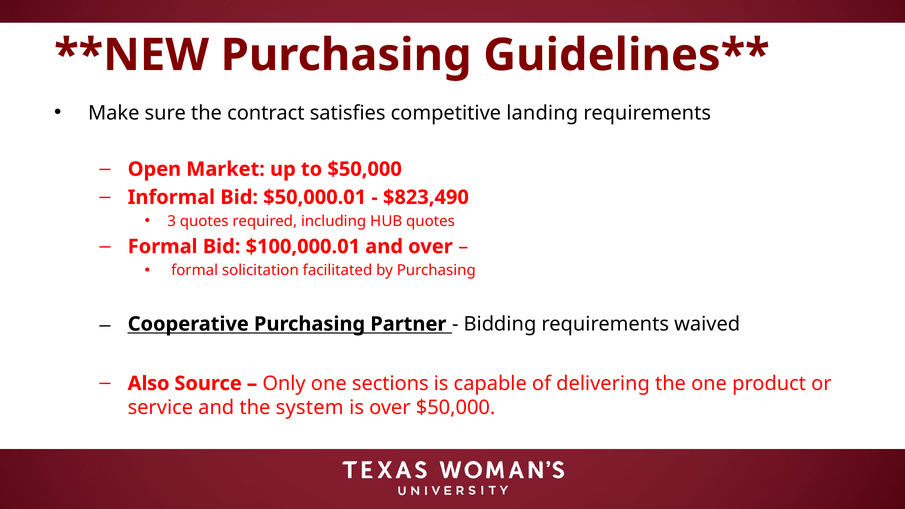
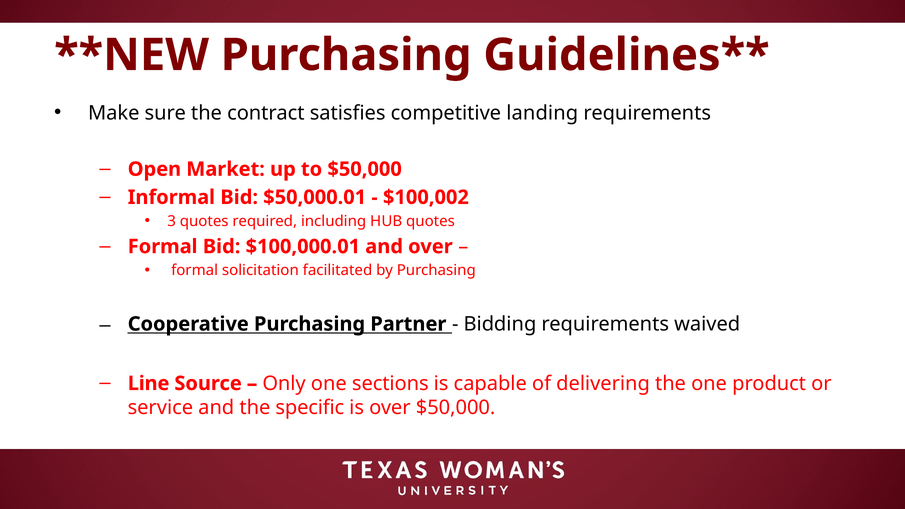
$823,490: $823,490 -> $100,002
Also: Also -> Line
system: system -> specific
